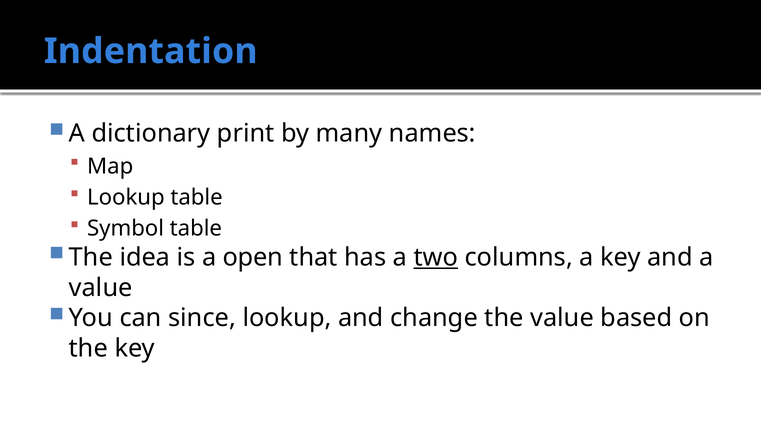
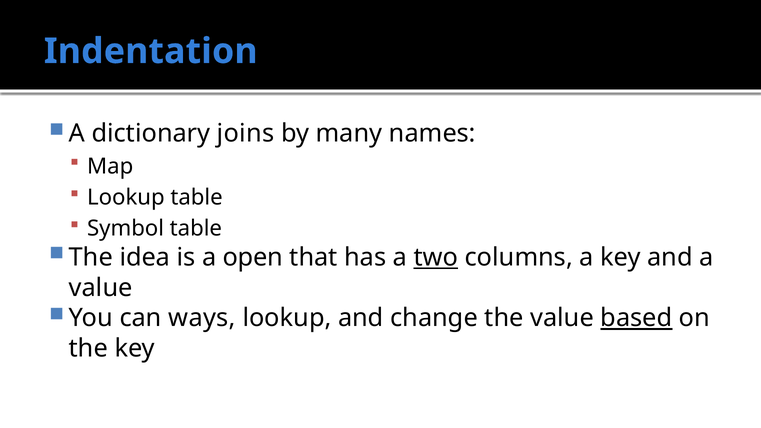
print: print -> joins
since: since -> ways
based underline: none -> present
